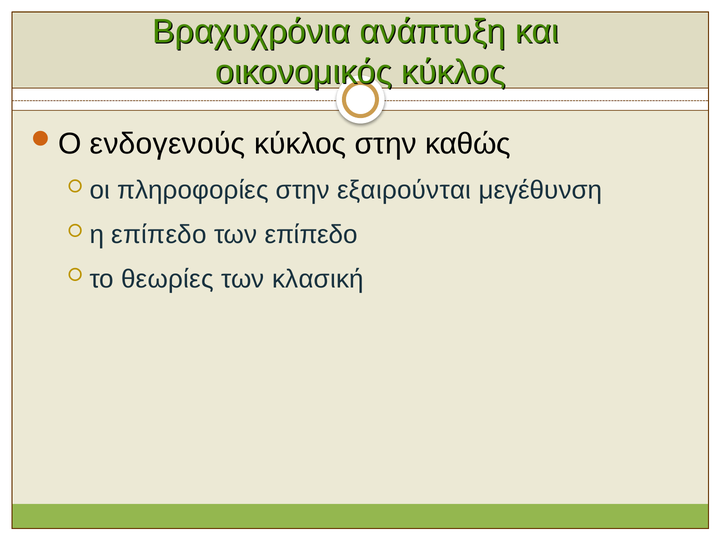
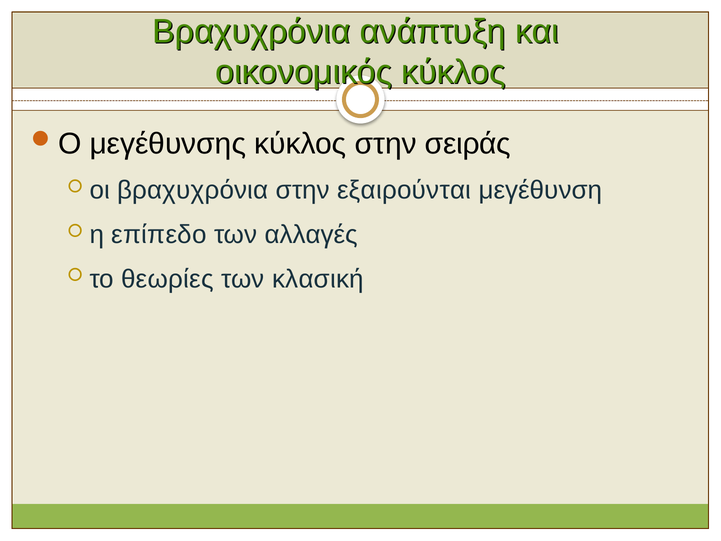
ενδογενούς: ενδογενούς -> μεγέθυνσης
καθώς: καθώς -> σειράς
οι πληροφορίες: πληροφορίες -> βραχυχρόνια
των επίπεδο: επίπεδο -> αλλαγές
